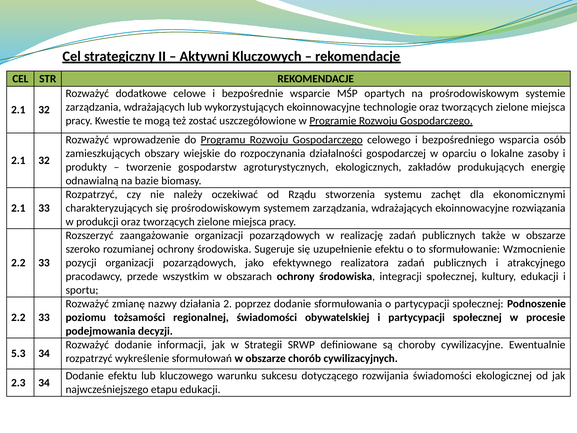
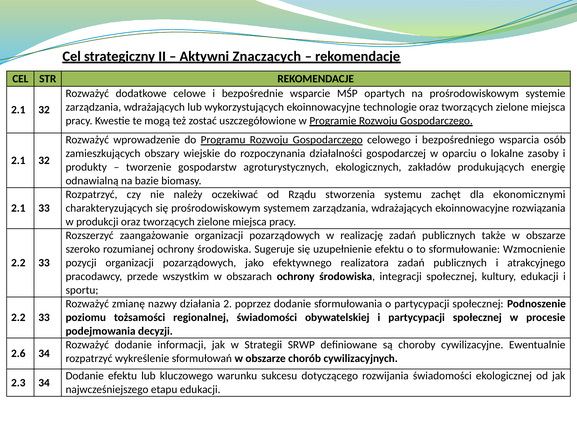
Kluczowych: Kluczowych -> Znaczących
5.3: 5.3 -> 2.6
